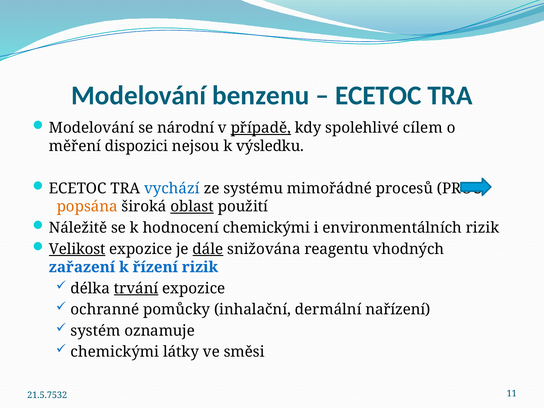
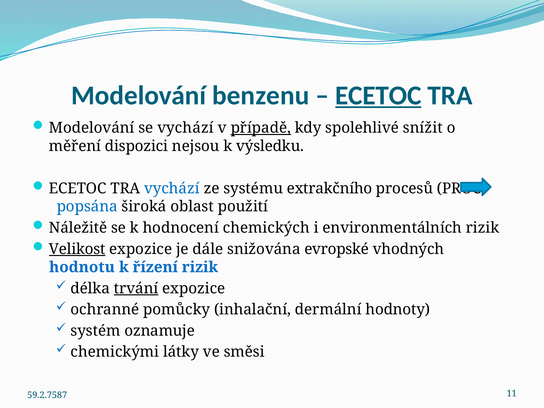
ECETOC at (378, 95) underline: none -> present
se národní: národní -> vychází
cílem: cílem -> snížit
mimořádné: mimořádné -> extrakčního
popsána colour: orange -> blue
oblast underline: present -> none
hodnocení chemickými: chemickými -> chemických
dále underline: present -> none
reagentu: reagentu -> evropské
zařazení: zařazení -> hodnotu
nařízení: nařízení -> hodnoty
21.5.7532: 21.5.7532 -> 59.2.7587
